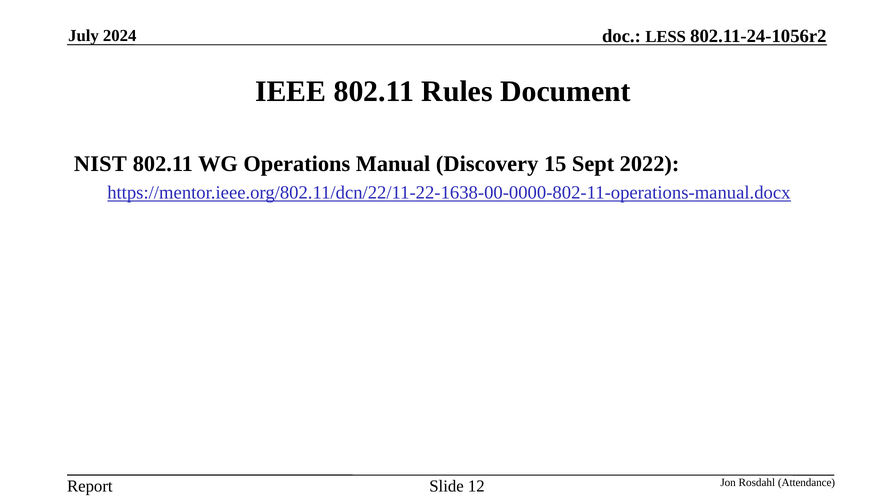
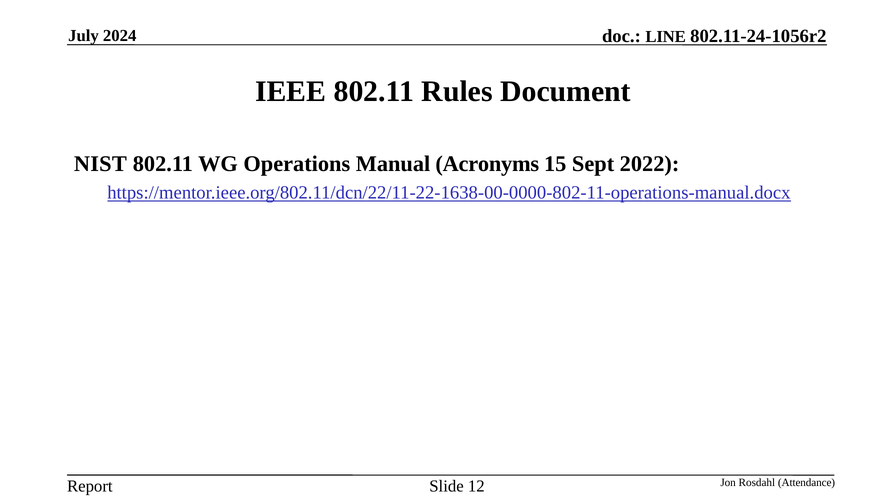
LESS: LESS -> LINE
Discovery: Discovery -> Acronyms
